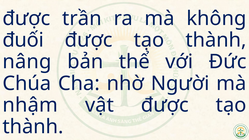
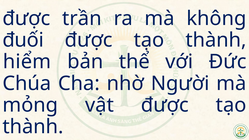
nâng: nâng -> hiểm
nhậm: nhậm -> mỏng
